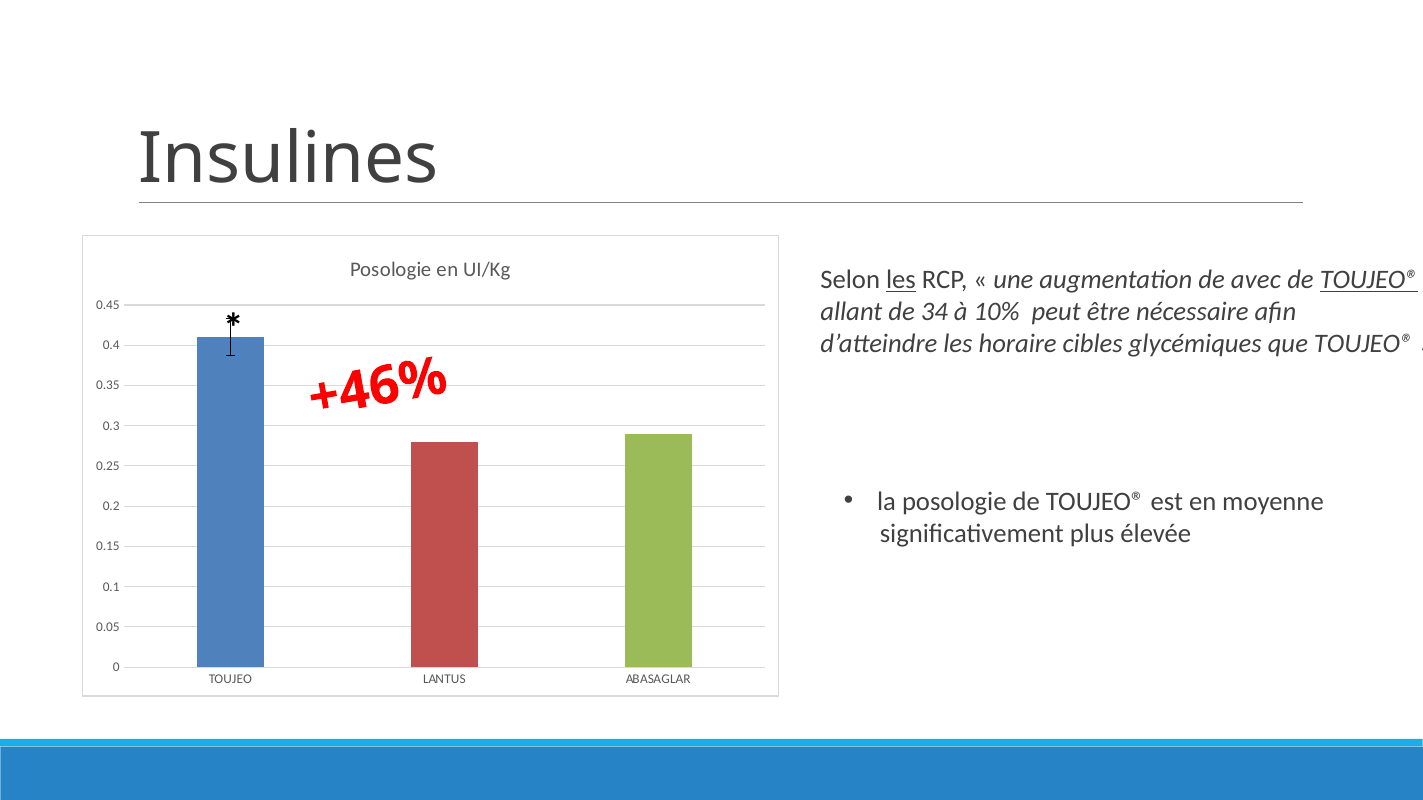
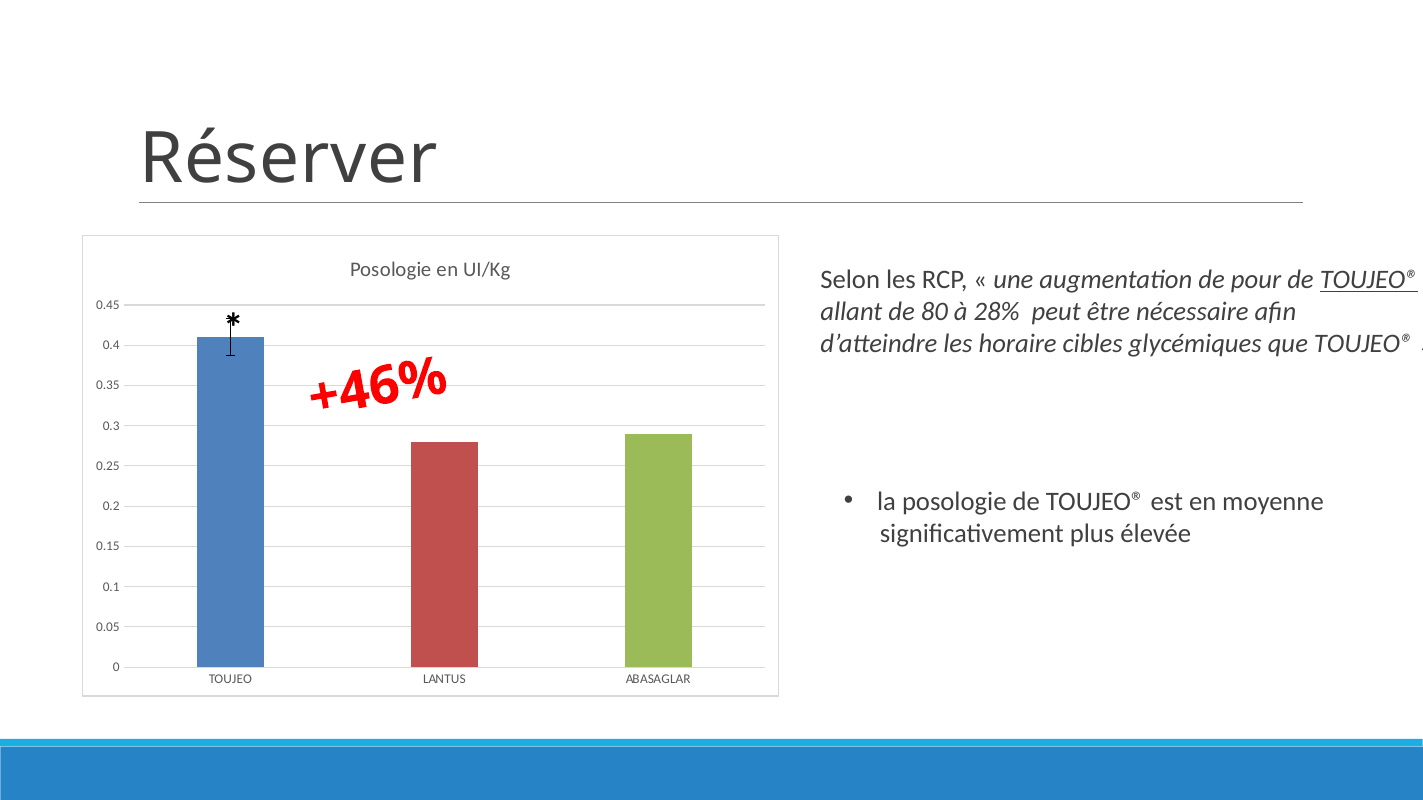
Insulines: Insulines -> Réserver
les at (901, 280) underline: present -> none
avec: avec -> pour
34: 34 -> 80
10%: 10% -> 28%
